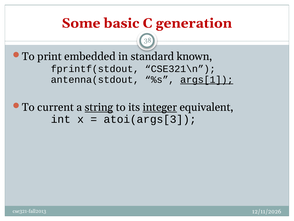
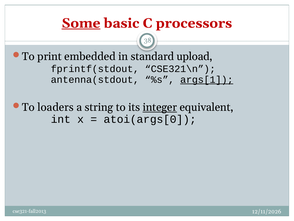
Some underline: none -> present
generation: generation -> processors
known: known -> upload
current: current -> loaders
string underline: present -> none
atoi(args[3: atoi(args[3 -> atoi(args[0
